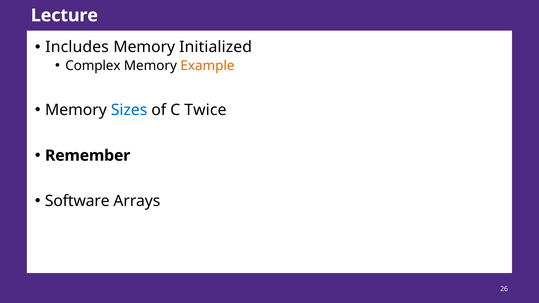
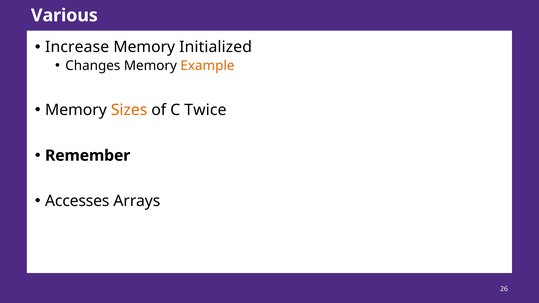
Lecture: Lecture -> Various
Includes: Includes -> Increase
Complex: Complex -> Changes
Sizes colour: blue -> orange
Software: Software -> Accesses
